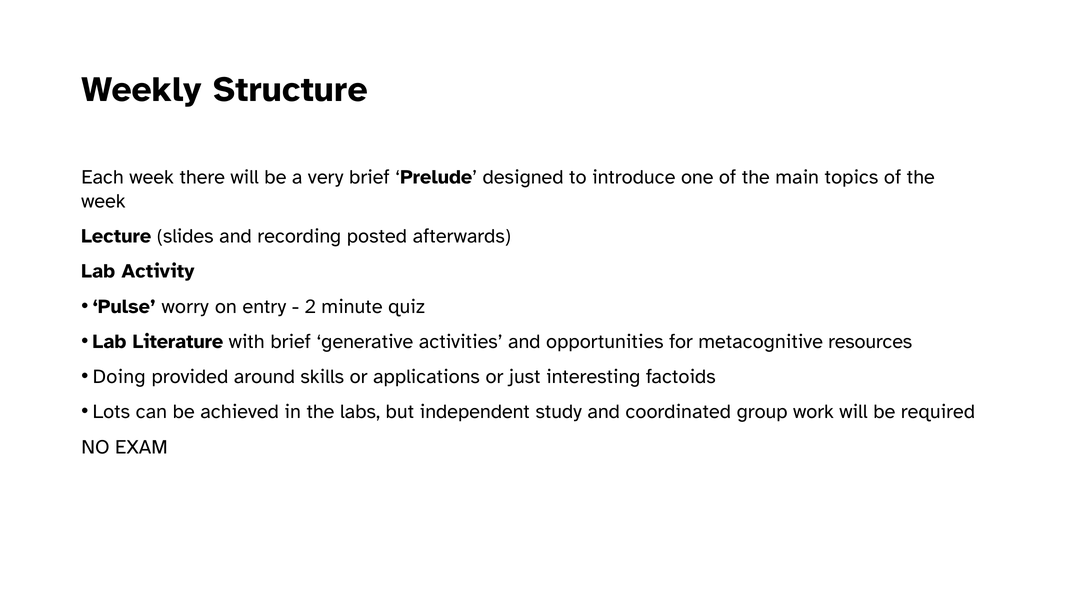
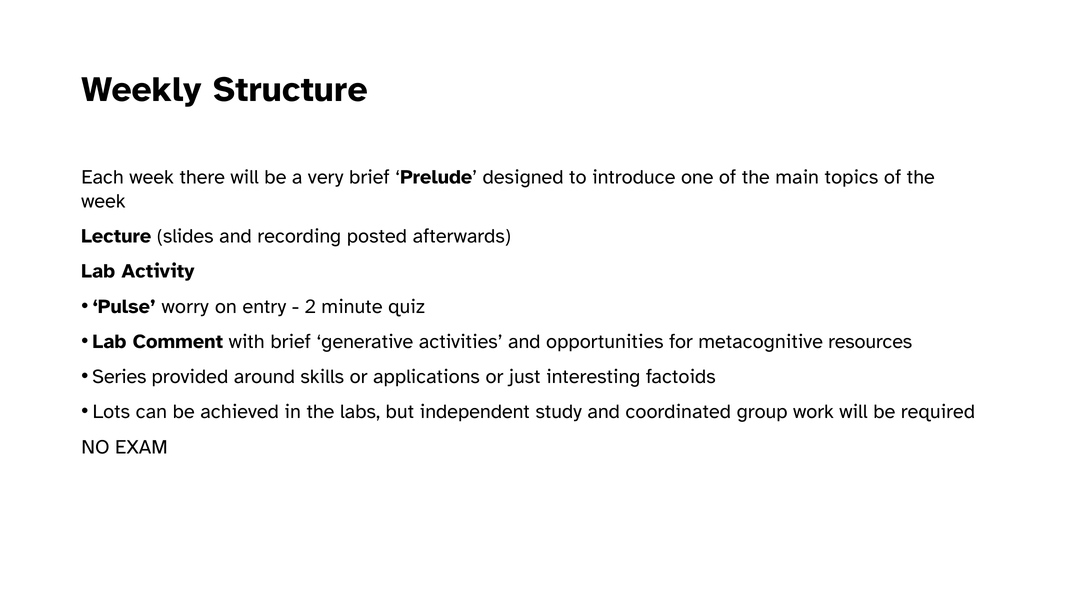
Literature: Literature -> Comment
Doing: Doing -> Series
